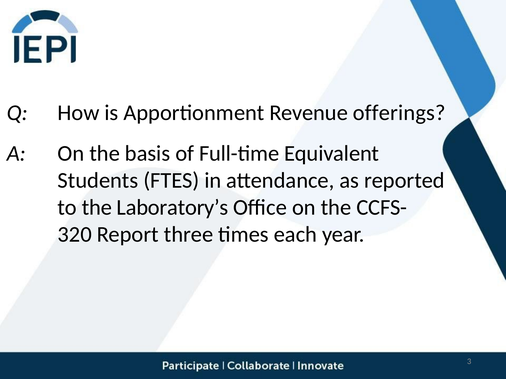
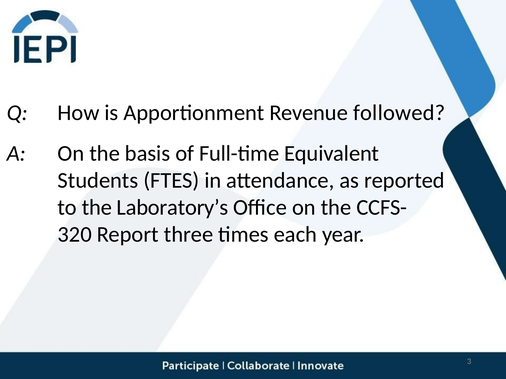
offerings: offerings -> followed
